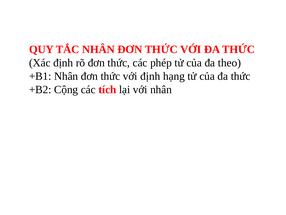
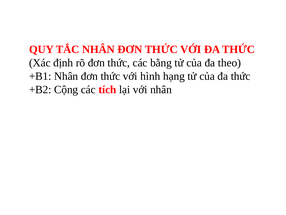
phép: phép -> bằng
với định: định -> hình
